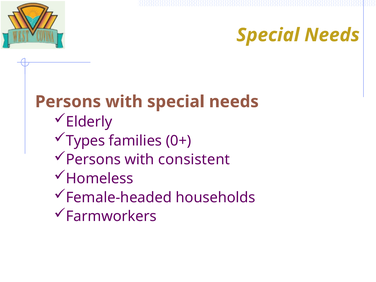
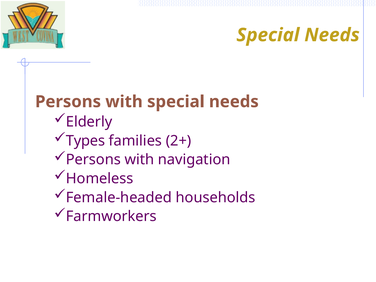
0+: 0+ -> 2+
consistent: consistent -> navigation
